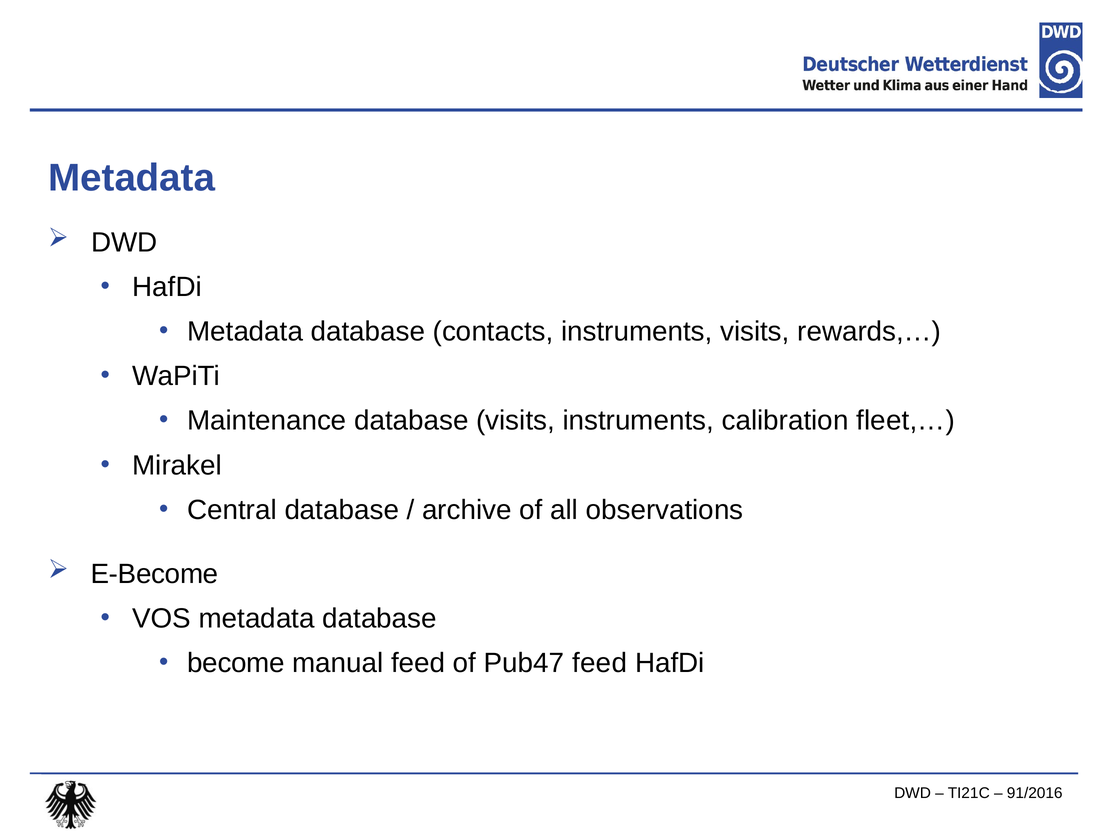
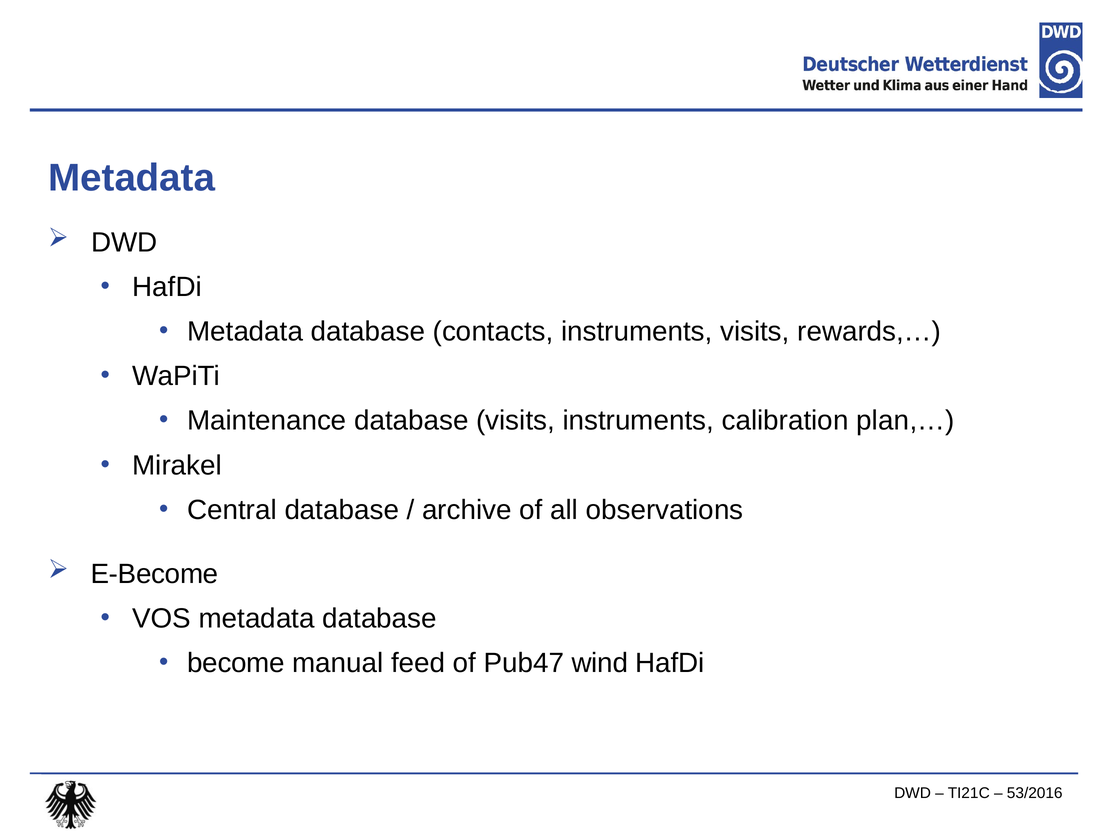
fleet,…: fleet,… -> plan,…
Pub47 feed: feed -> wind
91/2016: 91/2016 -> 53/2016
